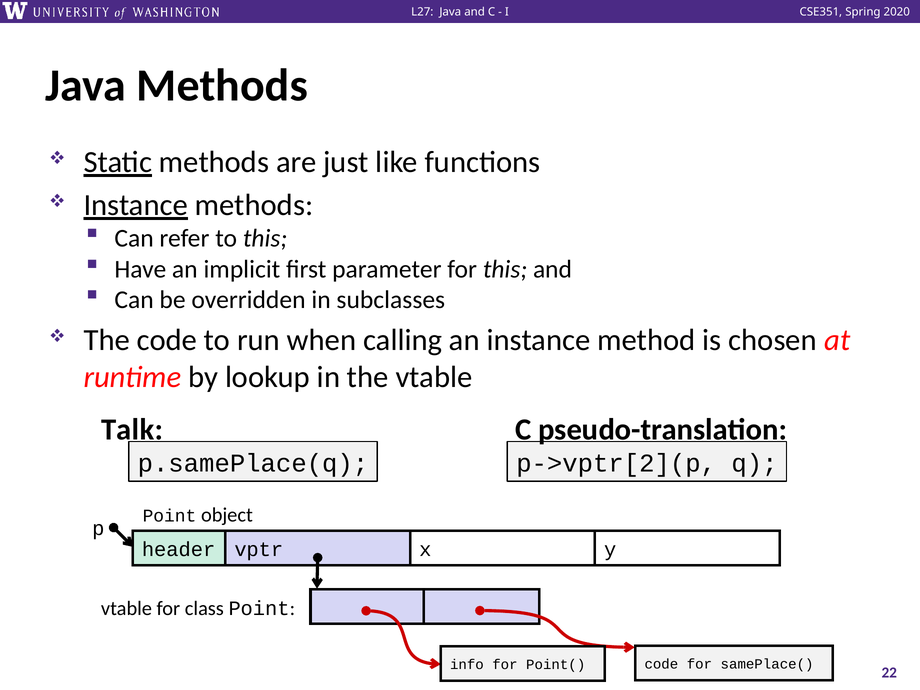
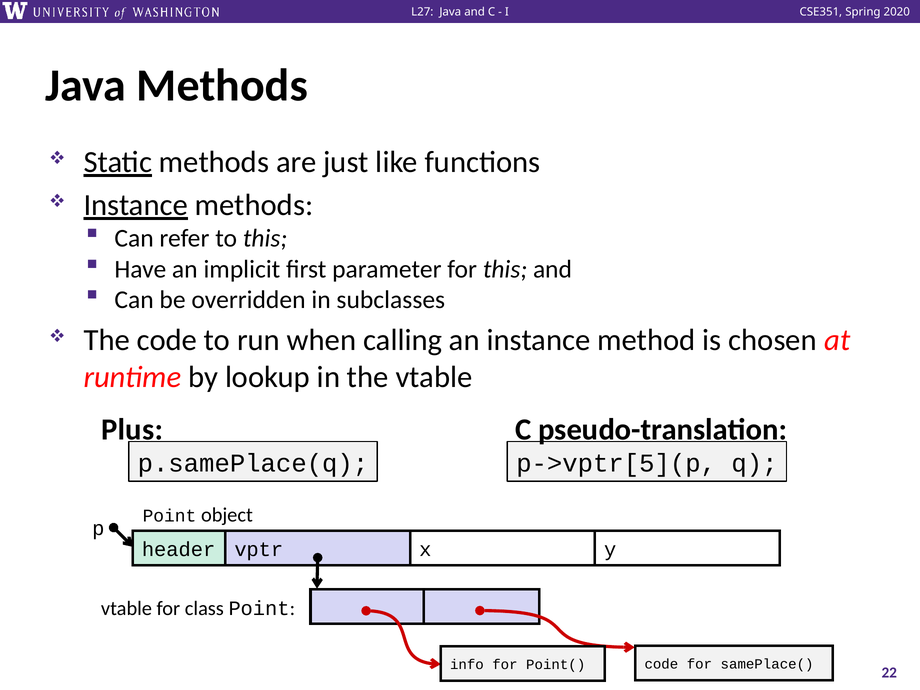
Talk: Talk -> Plus
p->vptr[2](p: p->vptr[2](p -> p->vptr[5](p
